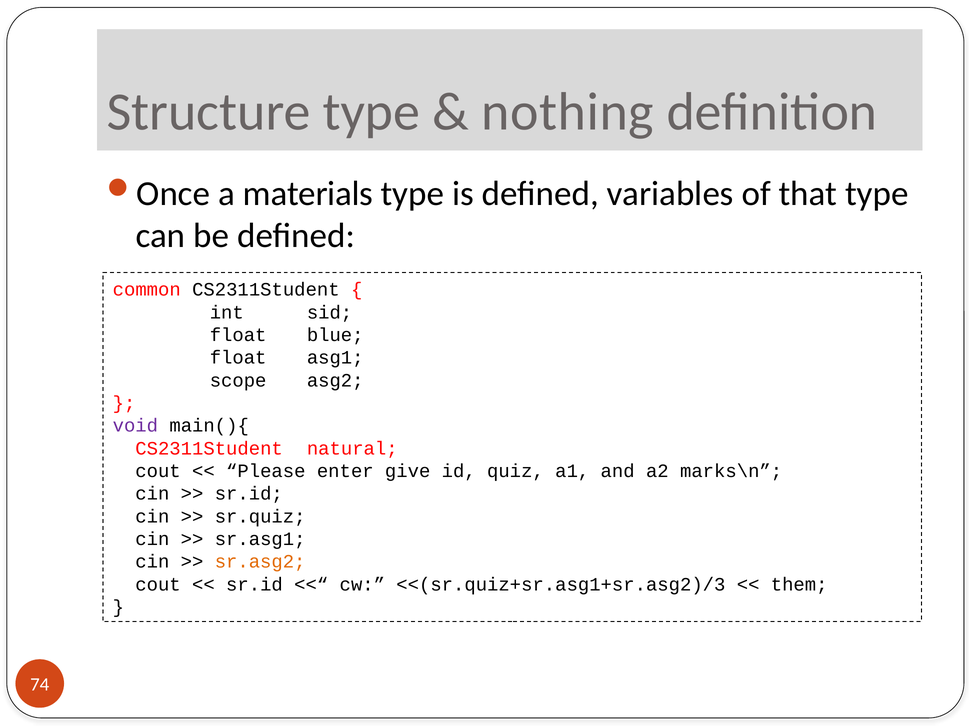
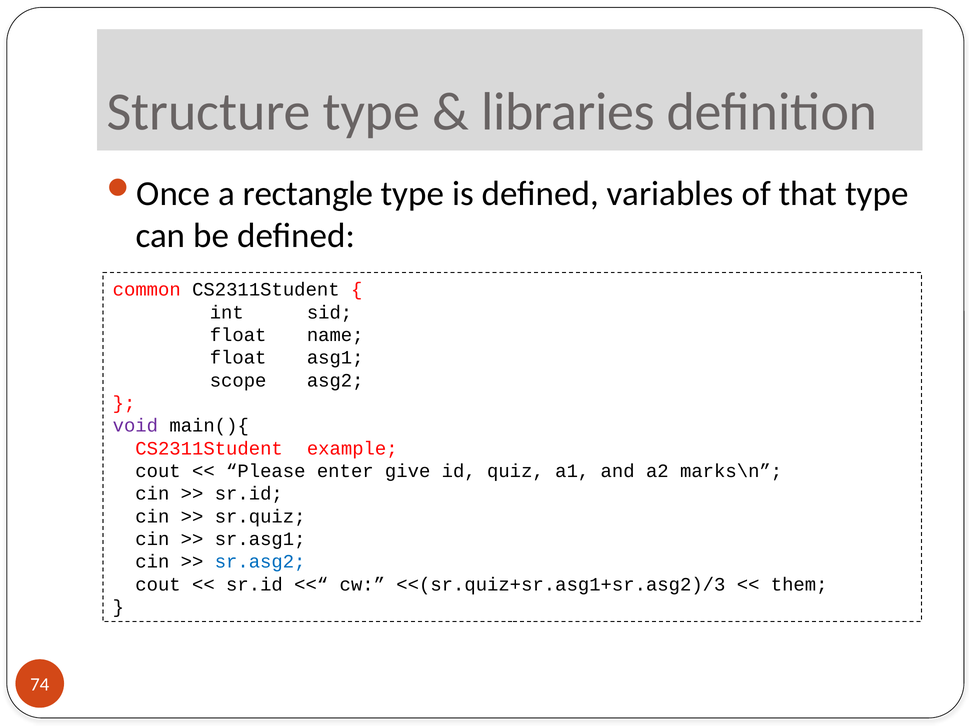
nothing: nothing -> libraries
materials: materials -> rectangle
blue: blue -> name
natural: natural -> example
sr.asg2 colour: orange -> blue
